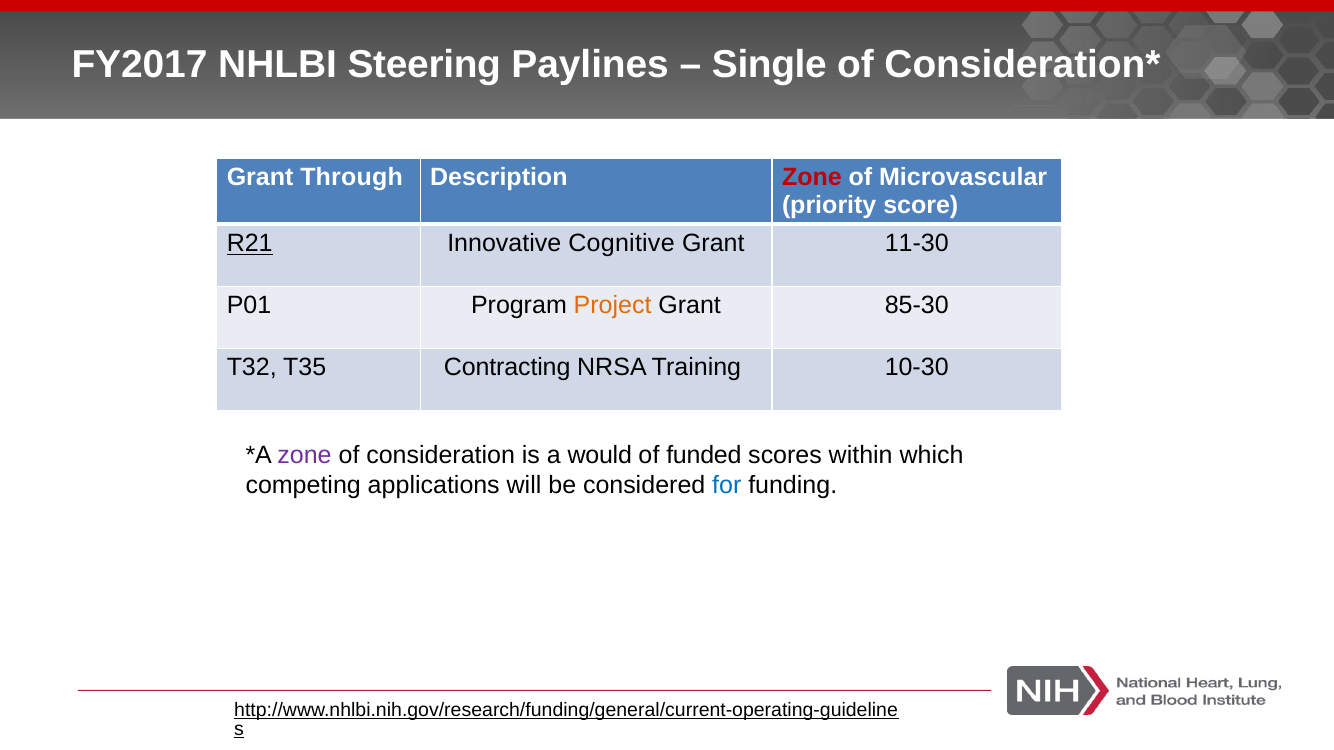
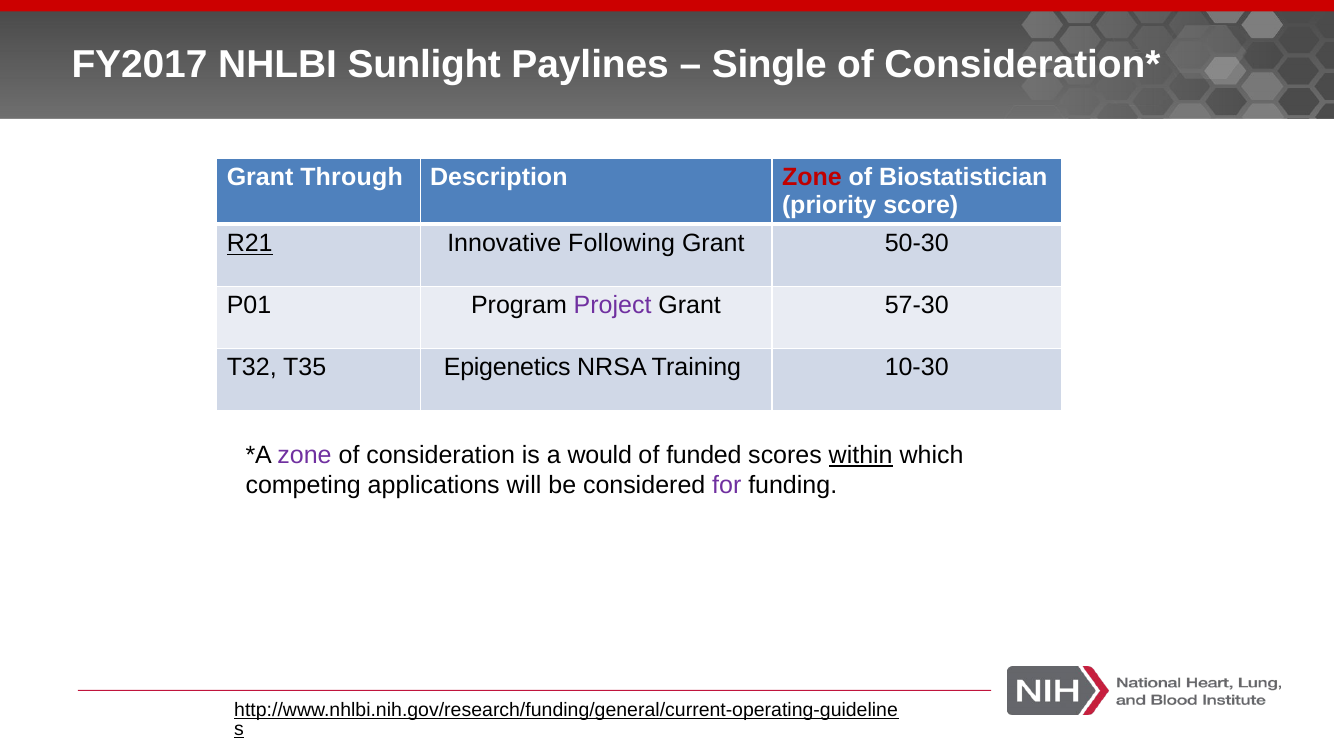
Steering: Steering -> Sunlight
Microvascular: Microvascular -> Biostatistician
Cognitive: Cognitive -> Following
11-30: 11-30 -> 50-30
Project colour: orange -> purple
85-30: 85-30 -> 57-30
Contracting: Contracting -> Epigenetics
within underline: none -> present
for colour: blue -> purple
